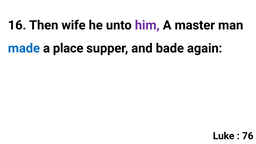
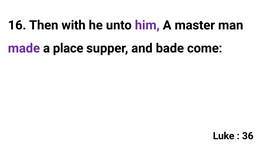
wife: wife -> with
made colour: blue -> purple
again: again -> come
76: 76 -> 36
